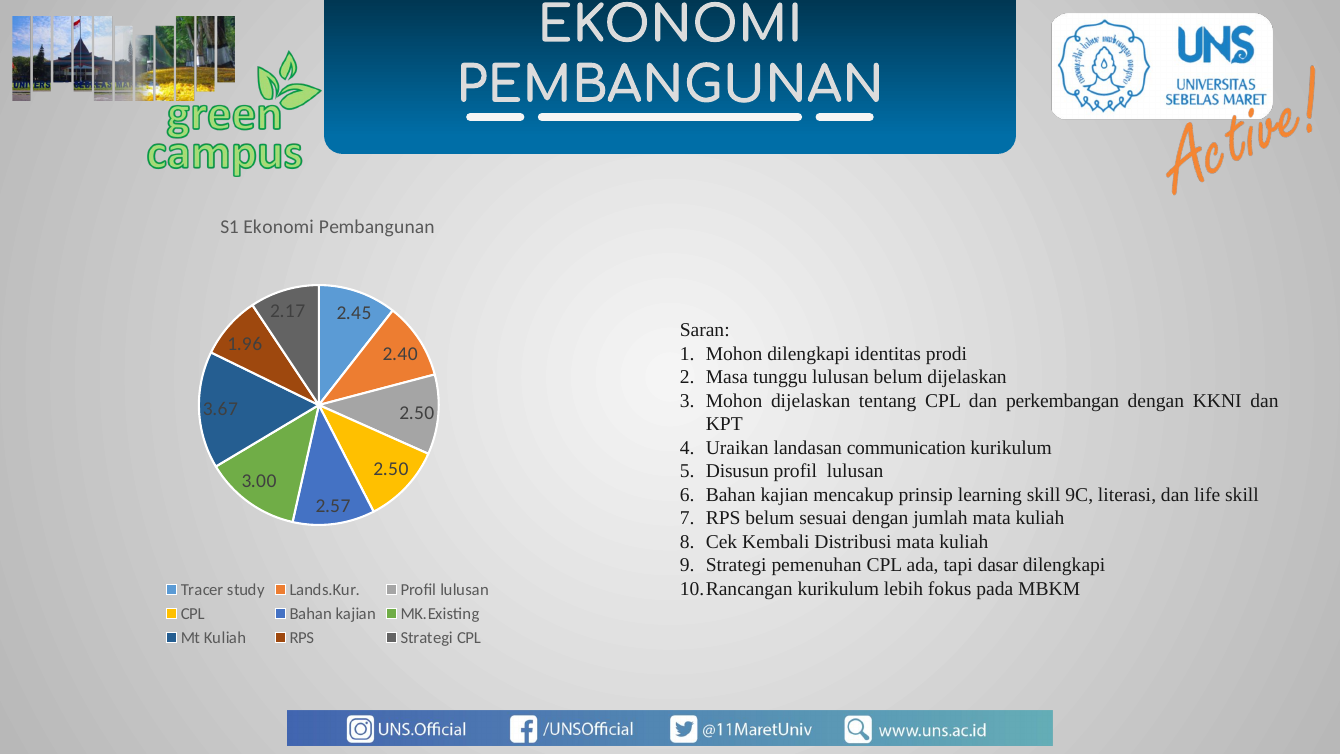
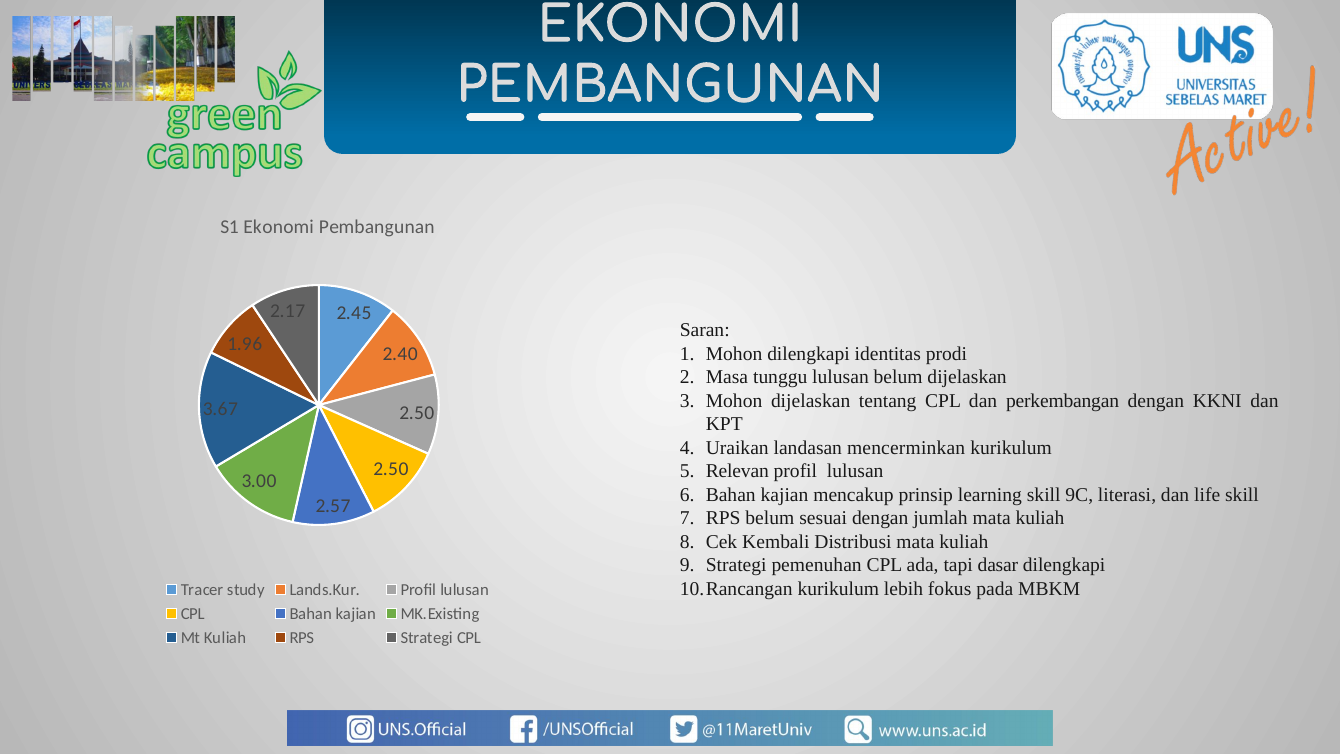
communication: communication -> mencerminkan
Disusun: Disusun -> Relevan
